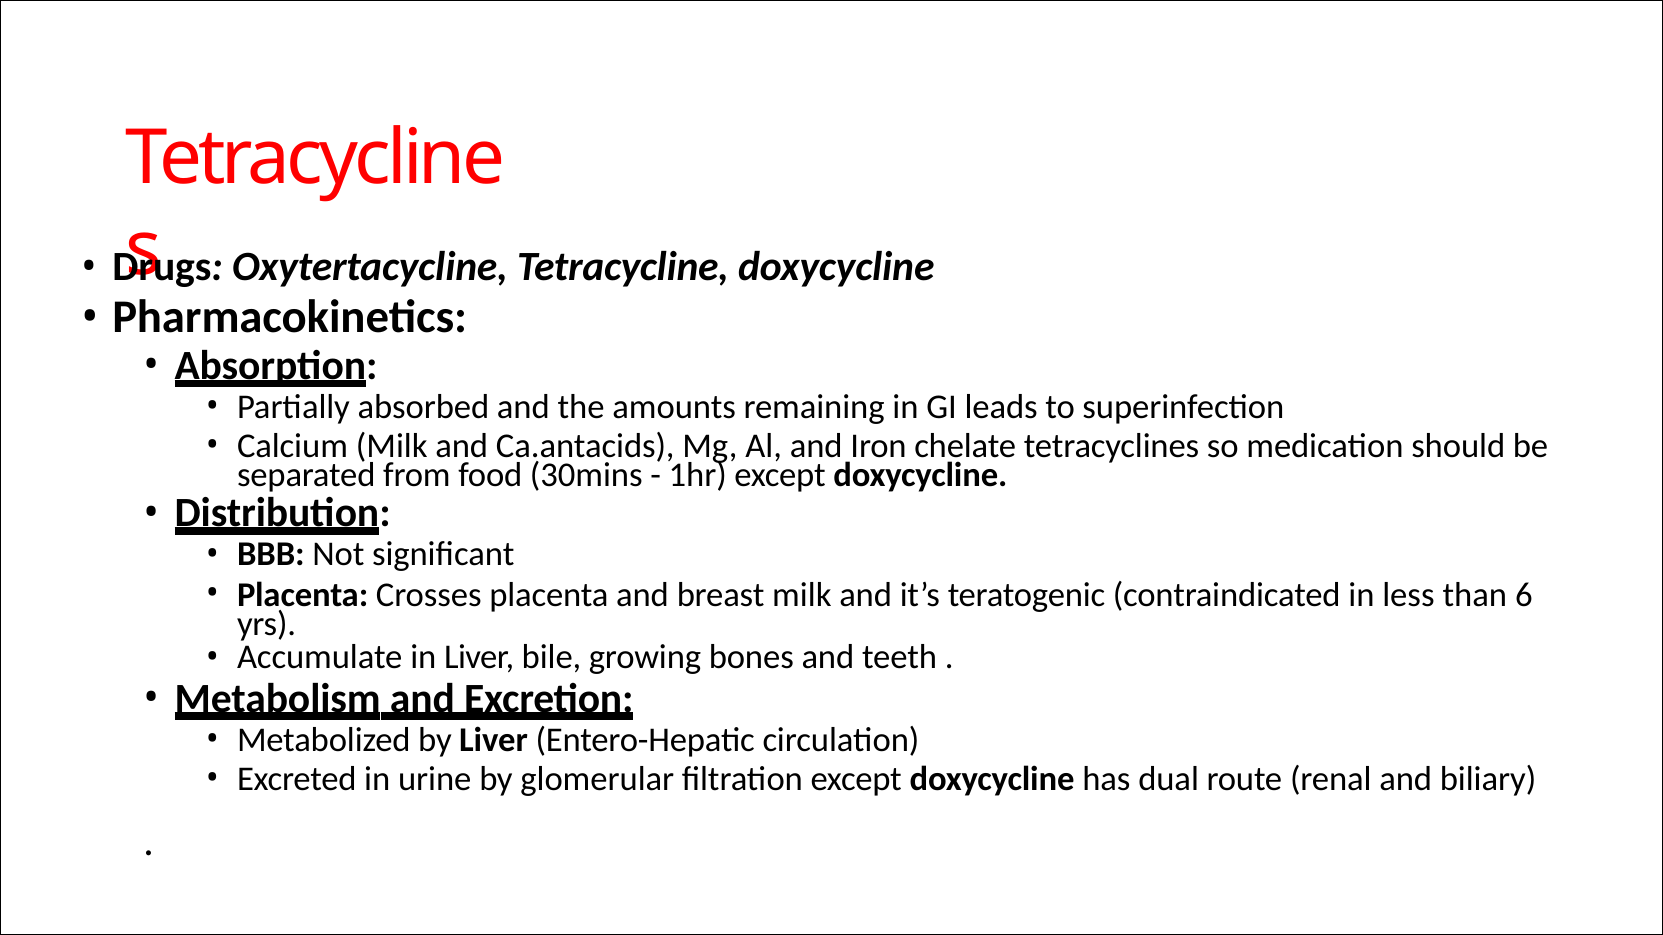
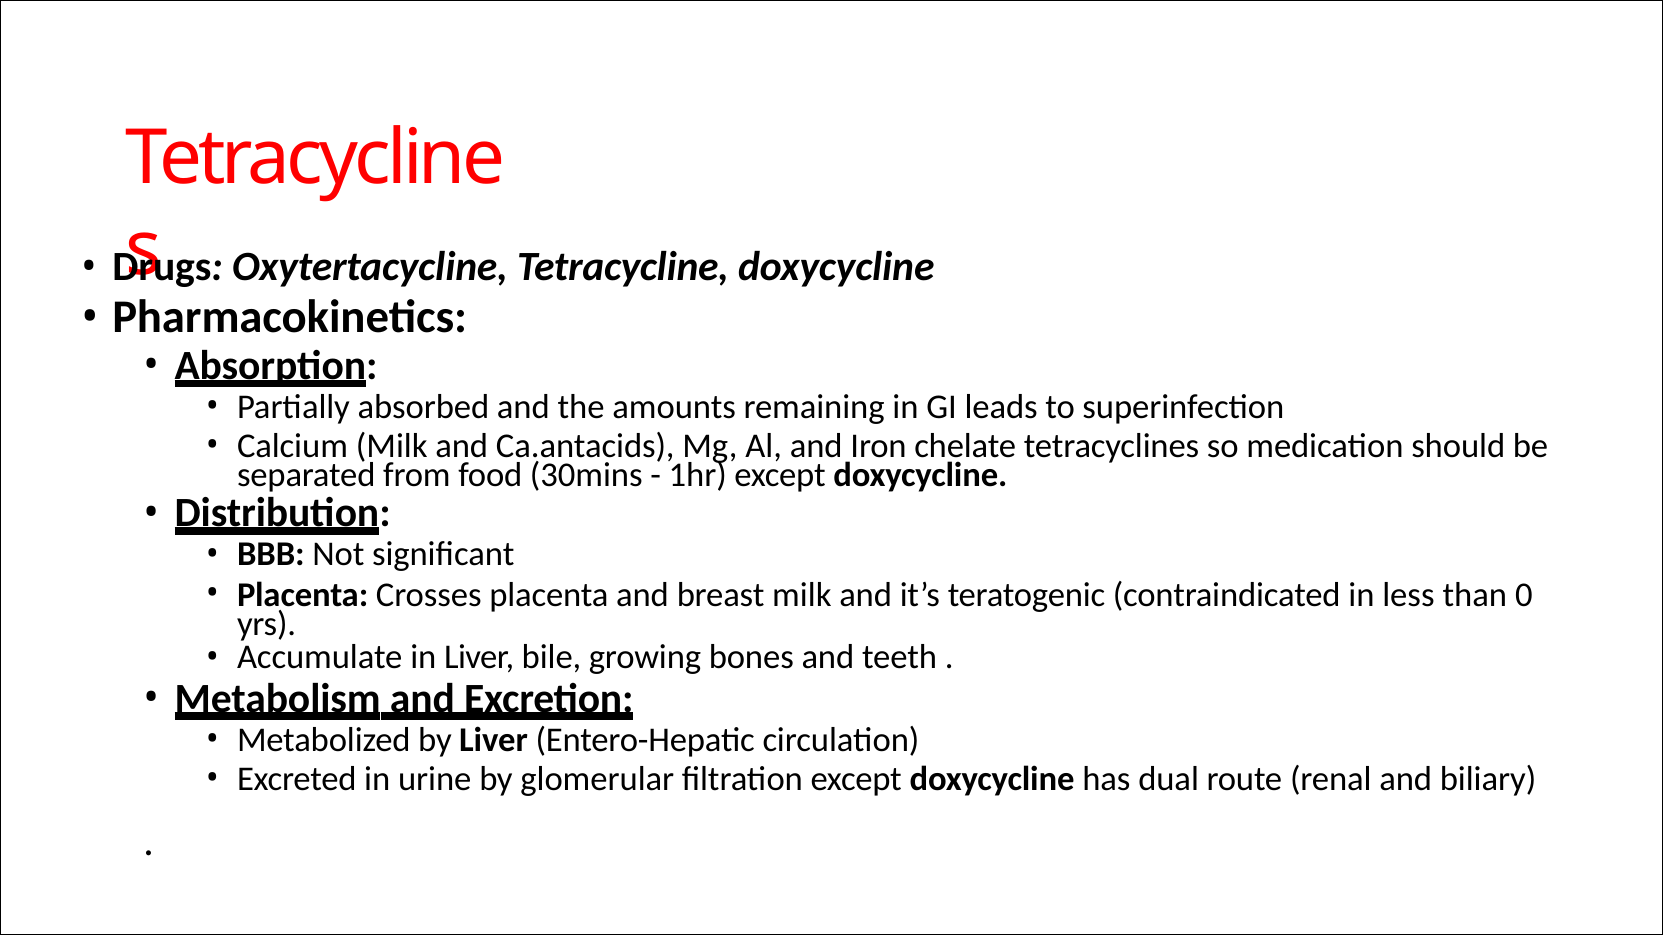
6: 6 -> 0
